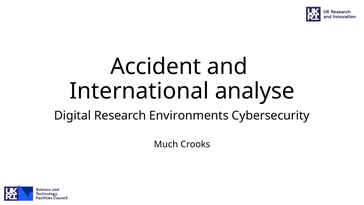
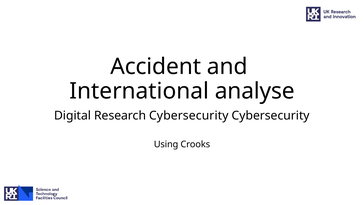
Research Environments: Environments -> Cybersecurity
Much: Much -> Using
